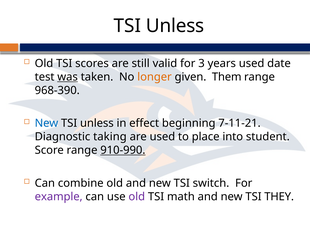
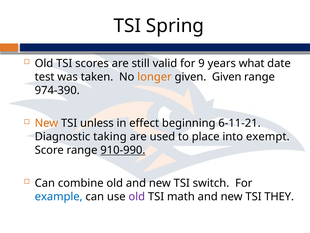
Unless at (175, 26): Unless -> Spring
3: 3 -> 9
years used: used -> what
was underline: present -> none
given Them: Them -> Given
968-390: 968-390 -> 974-390
New at (46, 123) colour: blue -> orange
7-11-21: 7-11-21 -> 6-11-21
student: student -> exempt
example colour: purple -> blue
